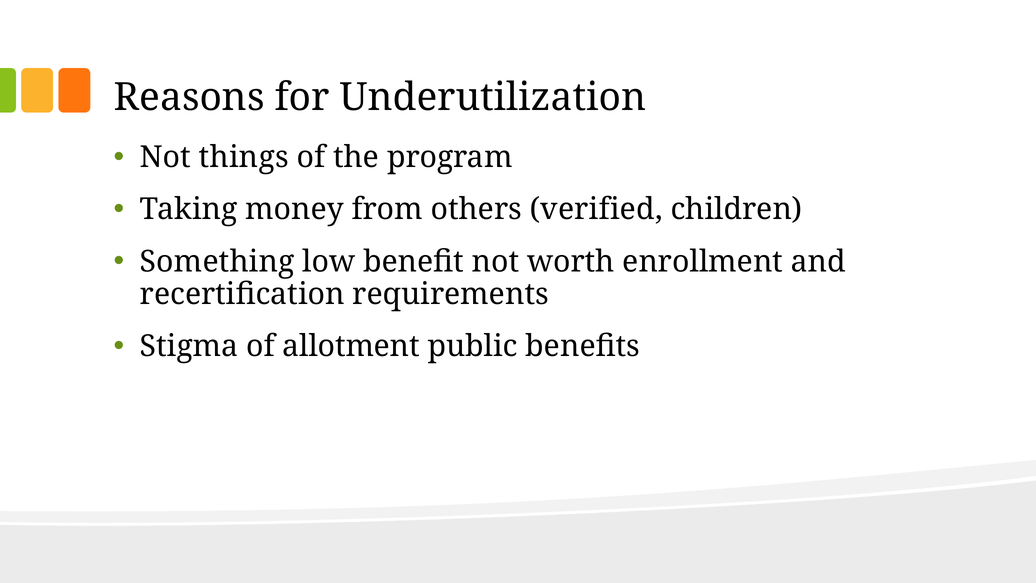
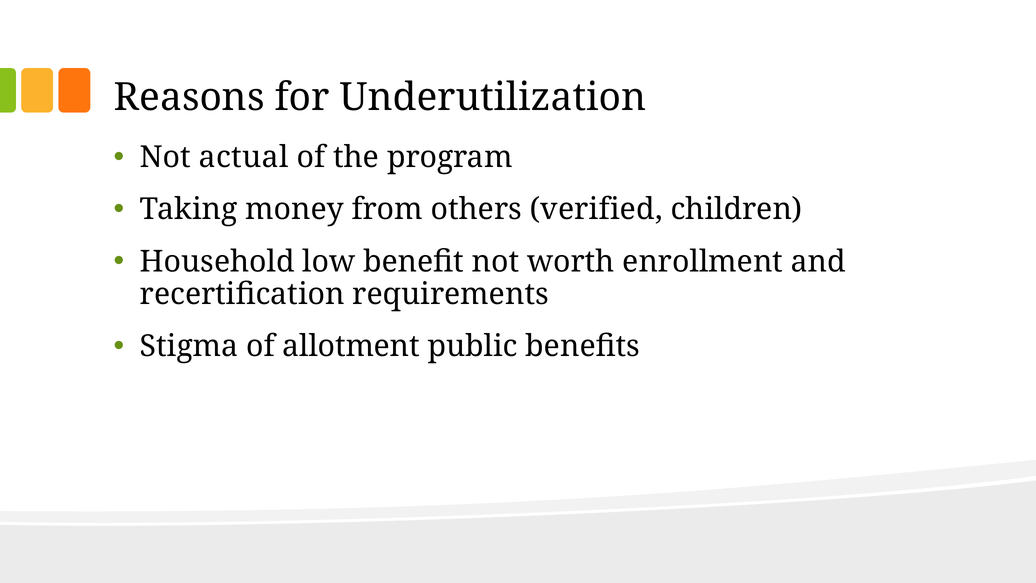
things: things -> actual
Something: Something -> Household
